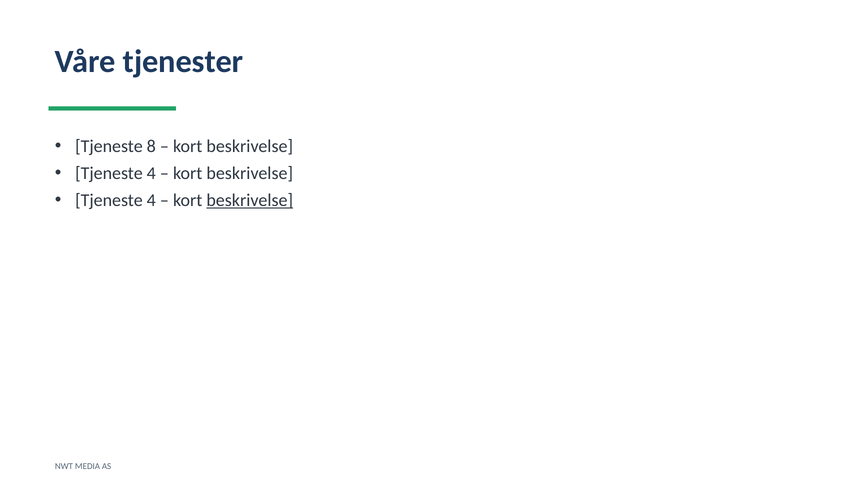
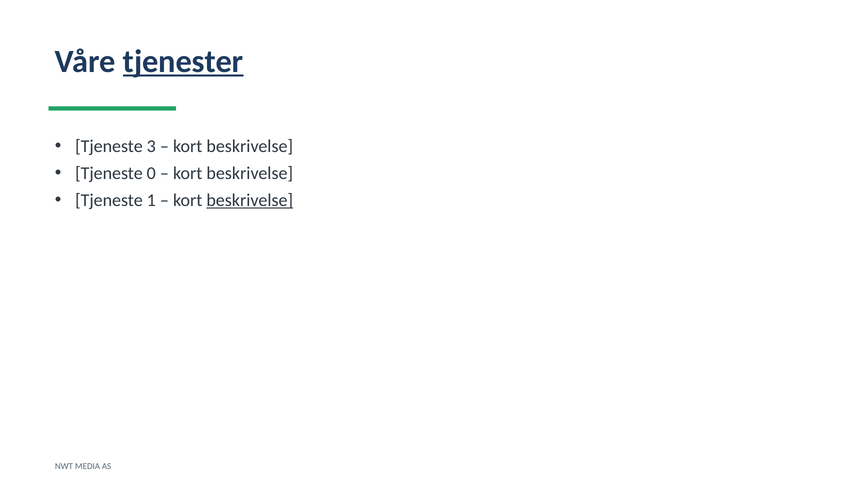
tjenester underline: none -> present
8: 8 -> 3
4 at (151, 173): 4 -> 0
4 at (151, 200): 4 -> 1
